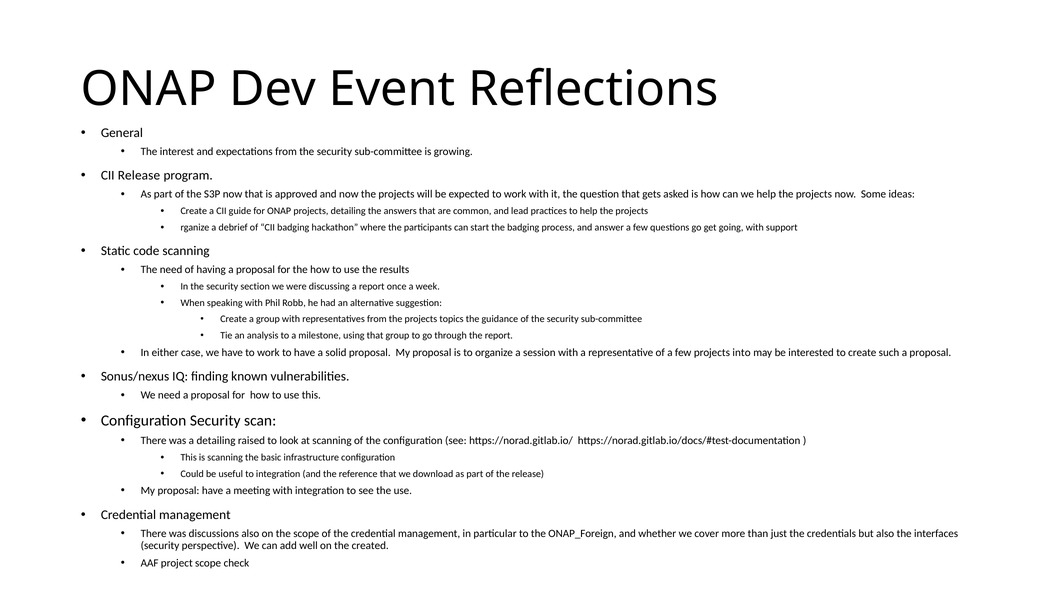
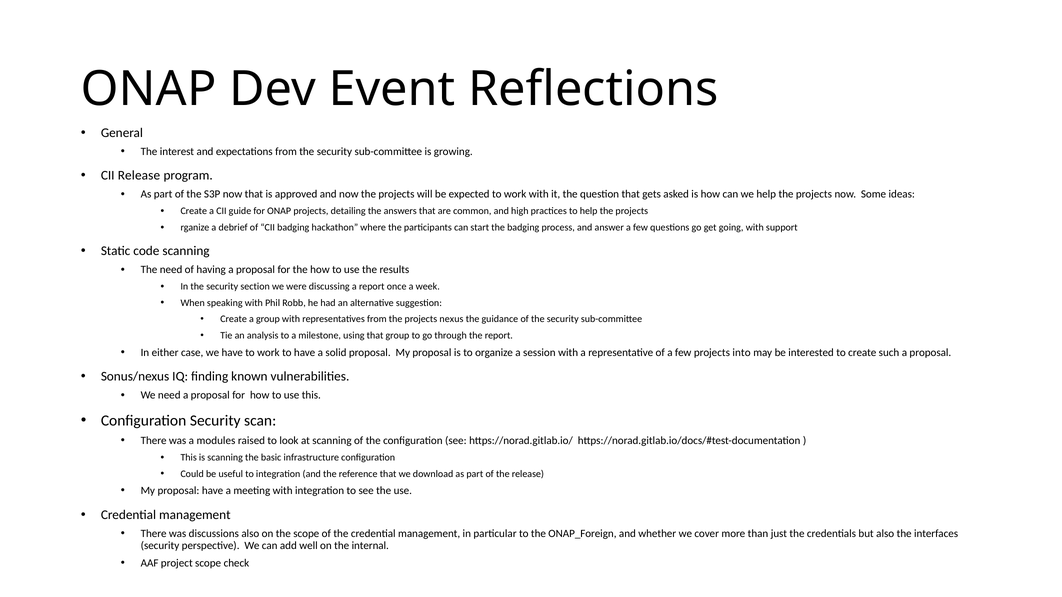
lead: lead -> high
topics: topics -> nexus
a detailing: detailing -> modules
created: created -> internal
